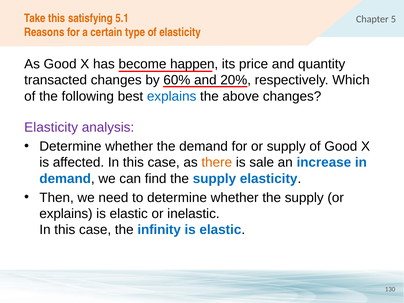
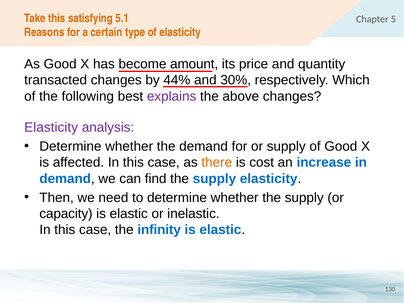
happen: happen -> amount
60%: 60% -> 44%
20%: 20% -> 30%
explains at (172, 96) colour: blue -> purple
sale: sale -> cost
explains at (66, 214): explains -> capacity
